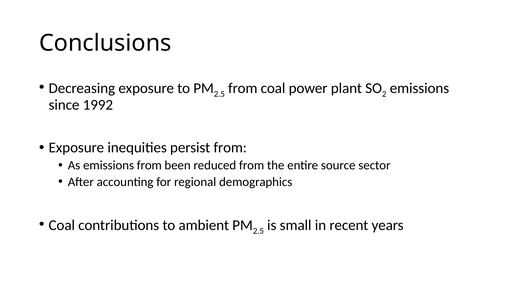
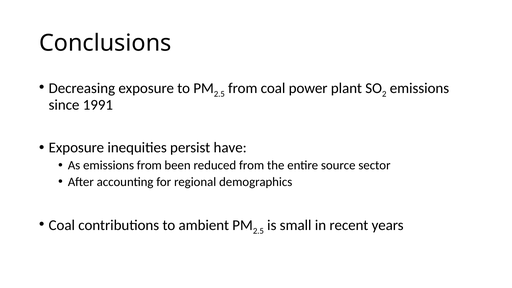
1992: 1992 -> 1991
persist from: from -> have
